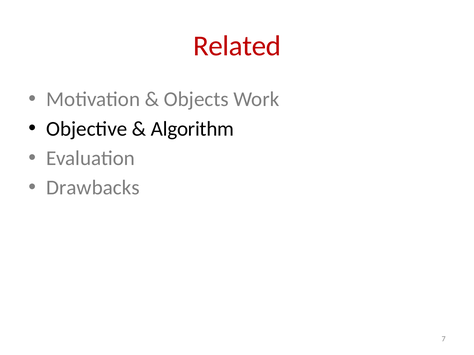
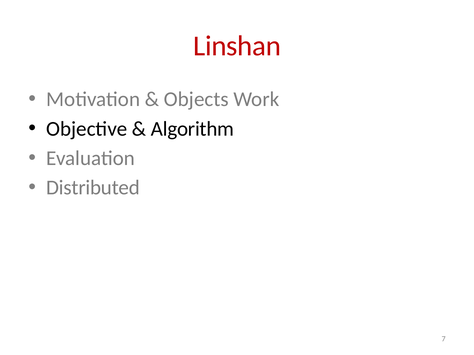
Related: Related -> Linshan
Drawbacks: Drawbacks -> Distributed
